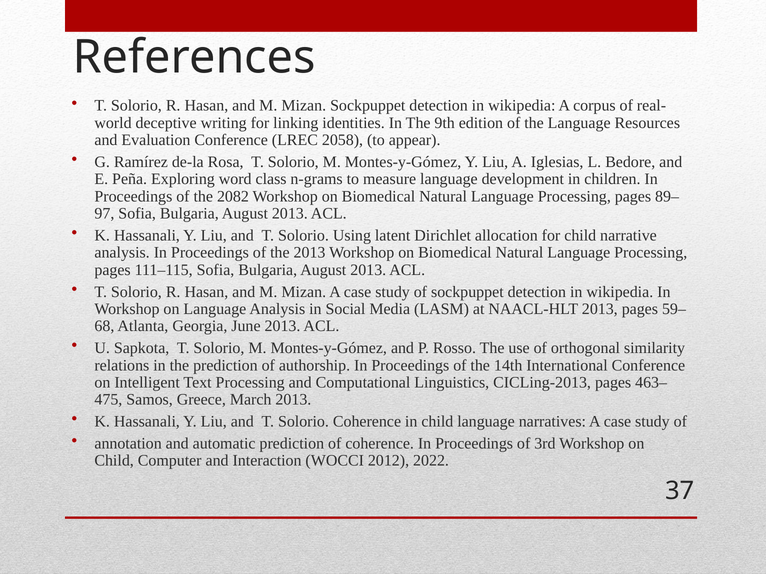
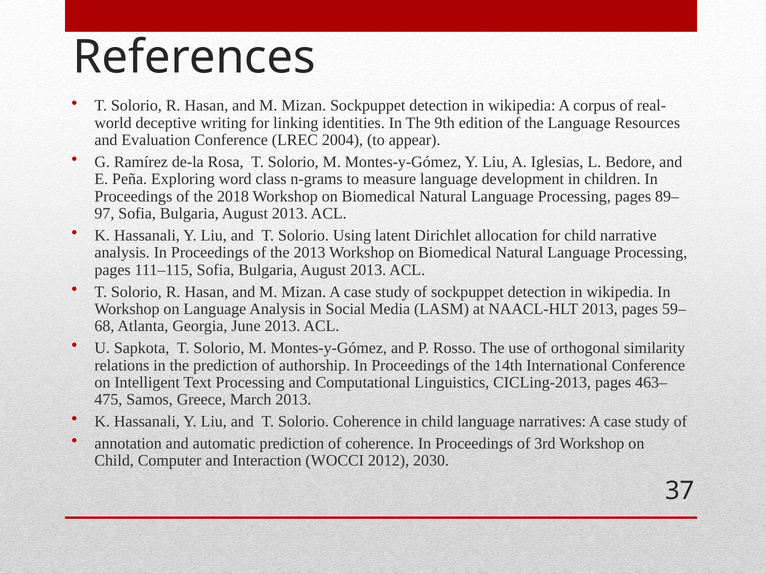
2058: 2058 -> 2004
2082: 2082 -> 2018
2022: 2022 -> 2030
